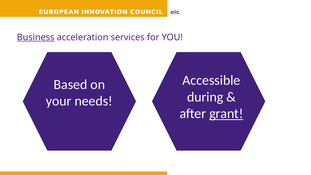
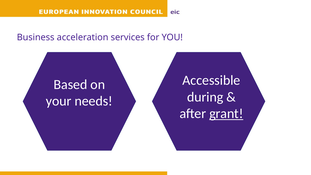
Business underline: present -> none
